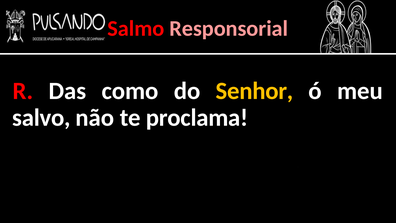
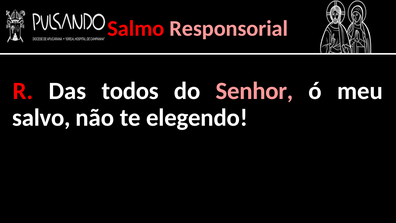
como: como -> todos
Senhor colour: yellow -> pink
proclama: proclama -> elegendo
